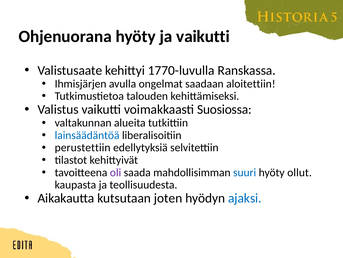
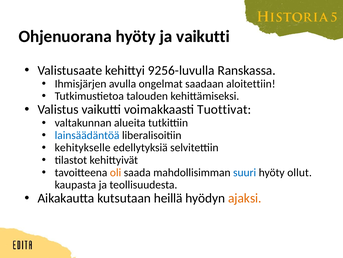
1770-luvulla: 1770-luvulla -> 9256-luvulla
Suosiossa: Suosiossa -> Tuottivat
perustettiin: perustettiin -> kehitykselle
oli colour: purple -> orange
joten: joten -> heillä
ajaksi colour: blue -> orange
